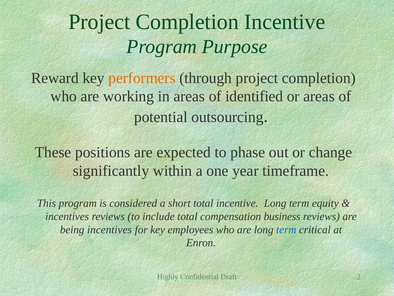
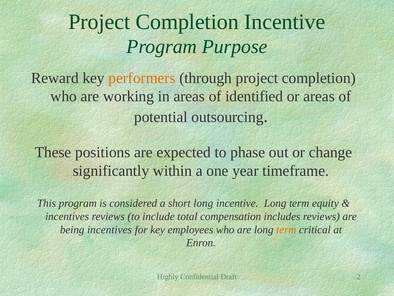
short total: total -> long
business: business -> includes
term at (286, 229) colour: blue -> orange
